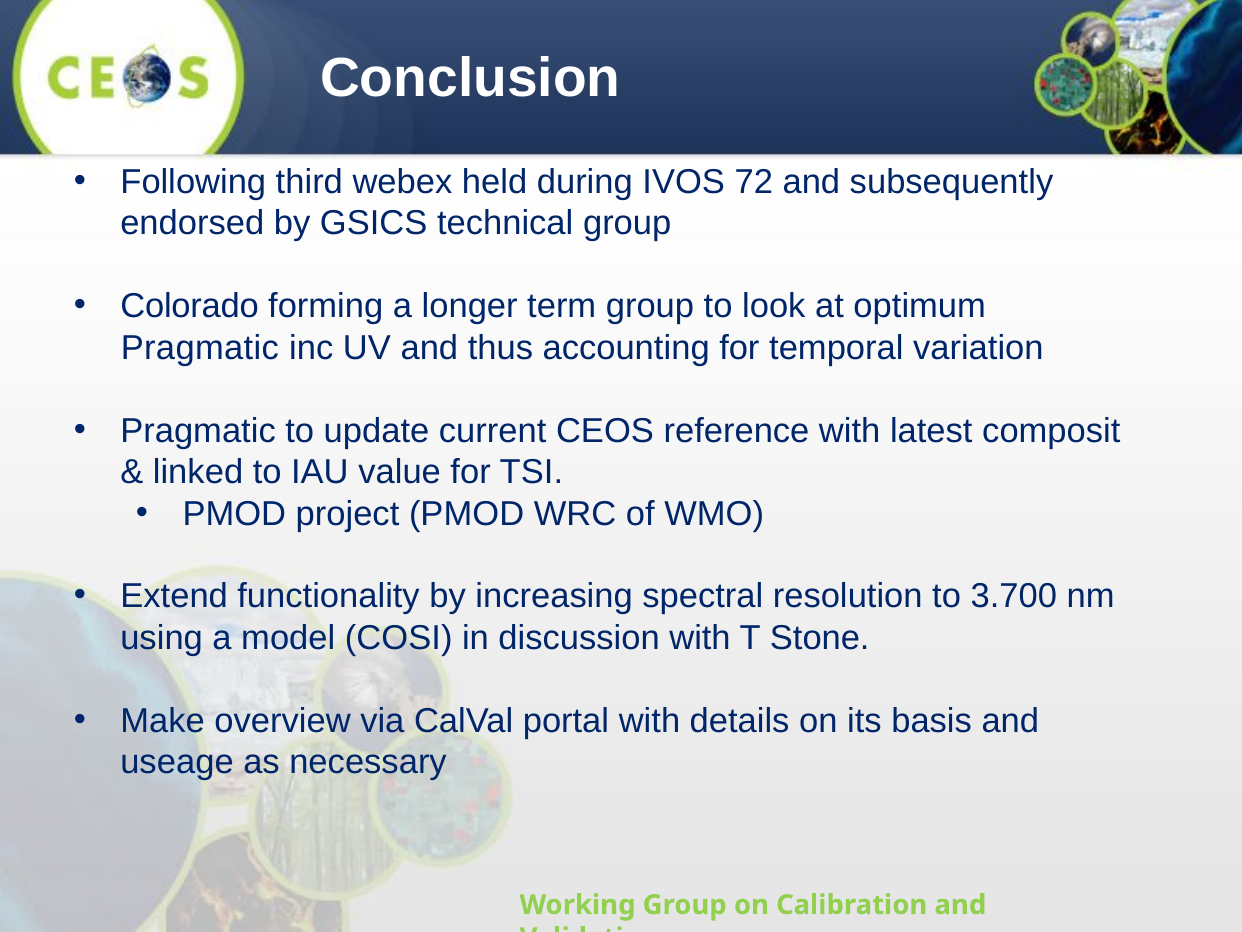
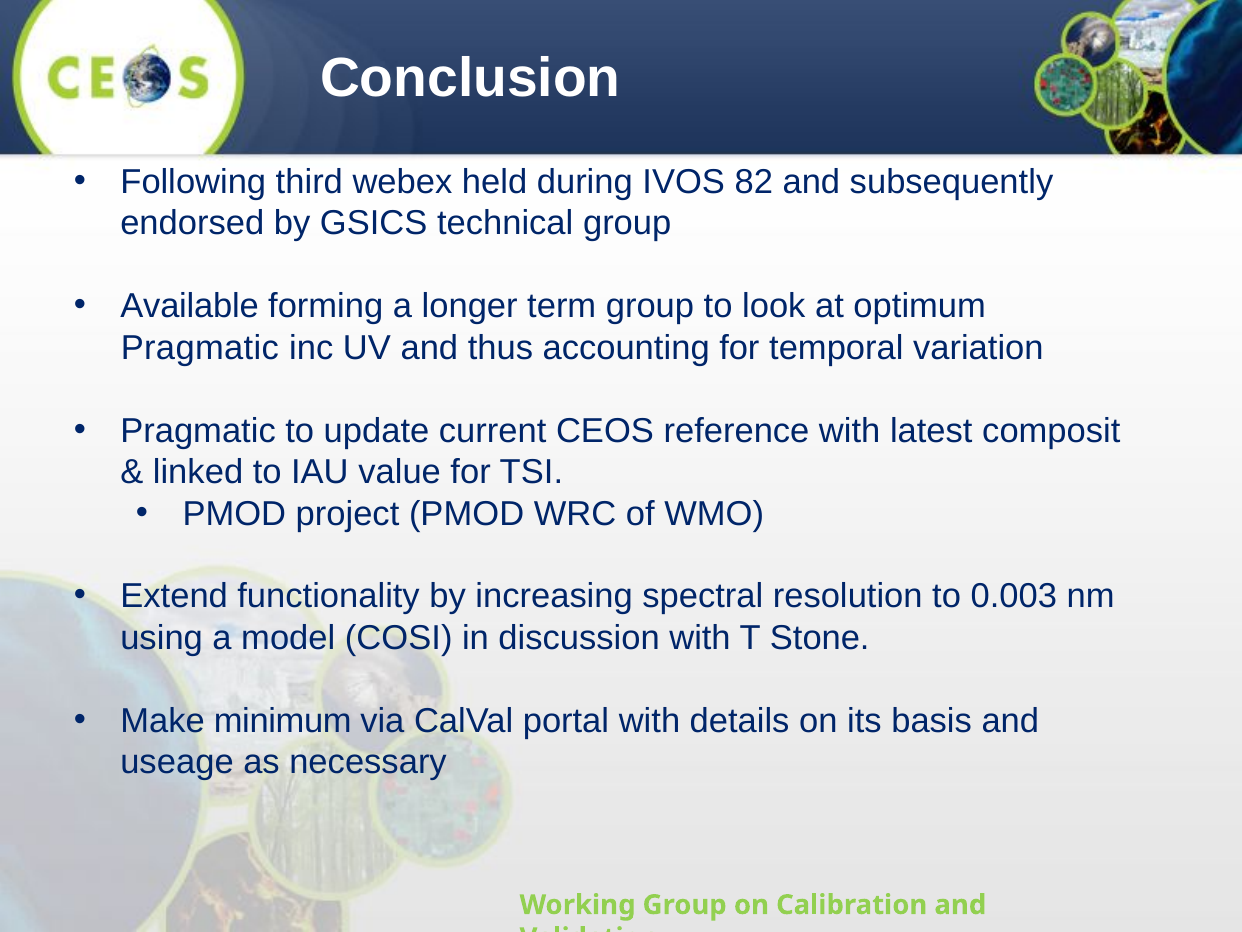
72: 72 -> 82
Colorado: Colorado -> Available
3.700: 3.700 -> 0.003
overview: overview -> minimum
